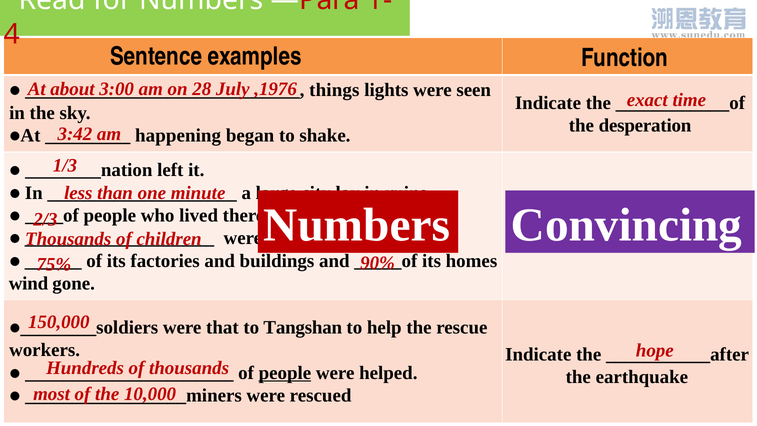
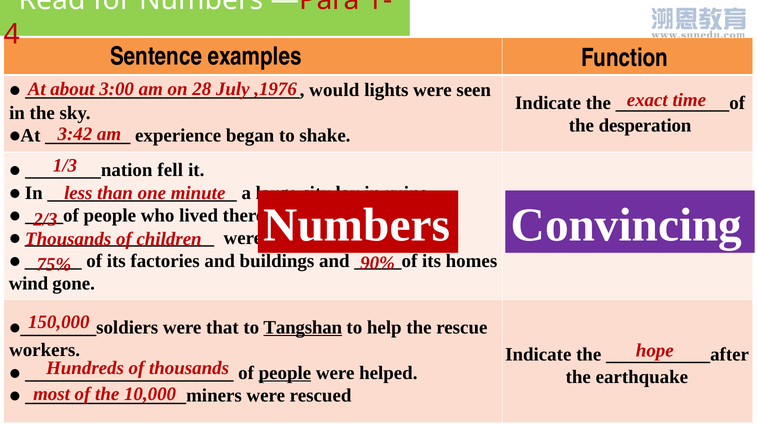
things: things -> would
happening: happening -> experience
left at (170, 170): left -> fell
Tangshan underline: none -> present
